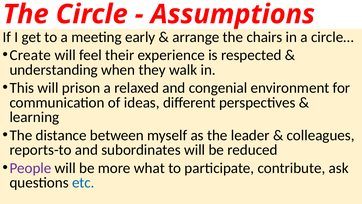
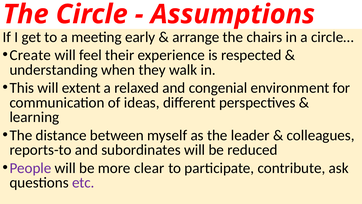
prison: prison -> extent
what: what -> clear
etc colour: blue -> purple
